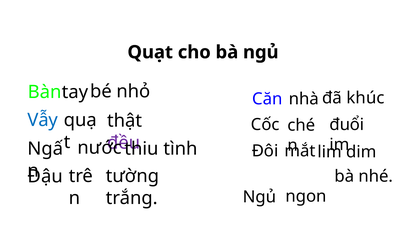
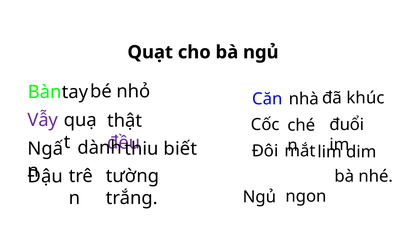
Vẫy colour: blue -> purple
nước: nước -> dành
tình: tình -> biết
